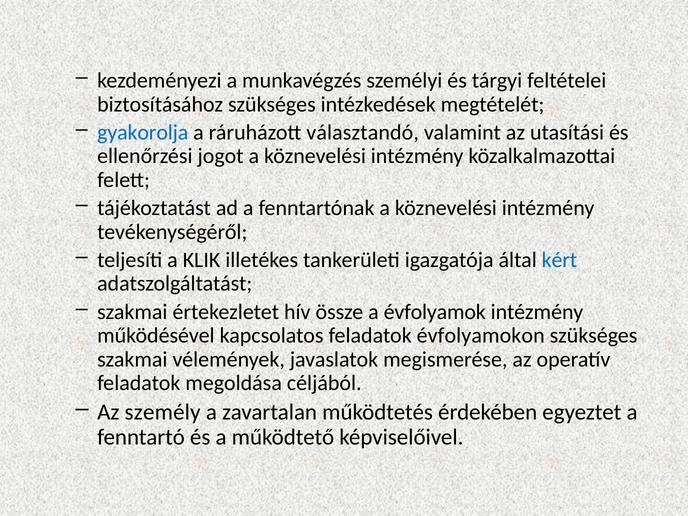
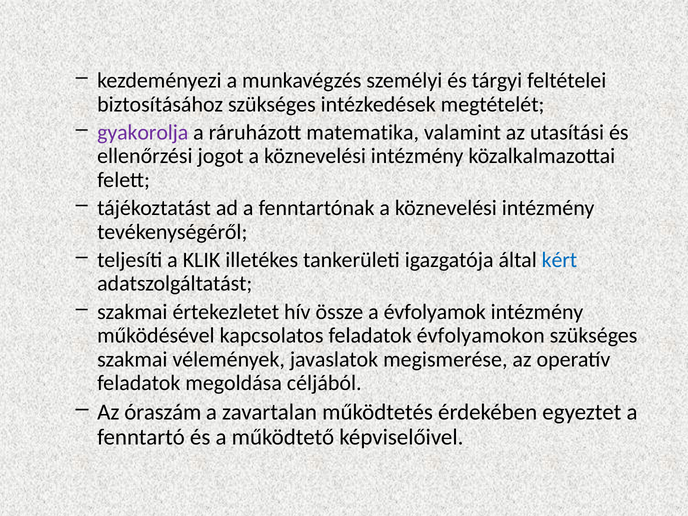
gyakorolja colour: blue -> purple
választandó: választandó -> matematika
személy: személy -> óraszám
